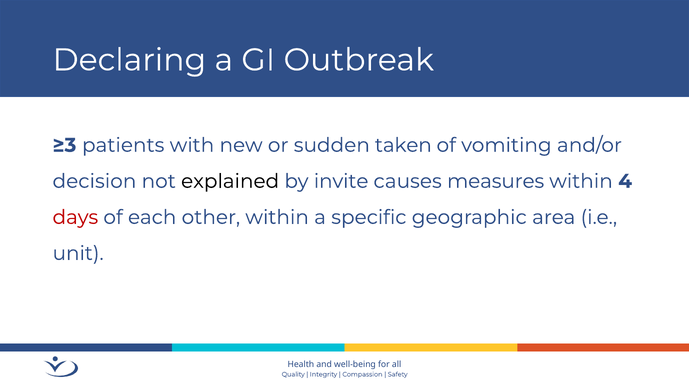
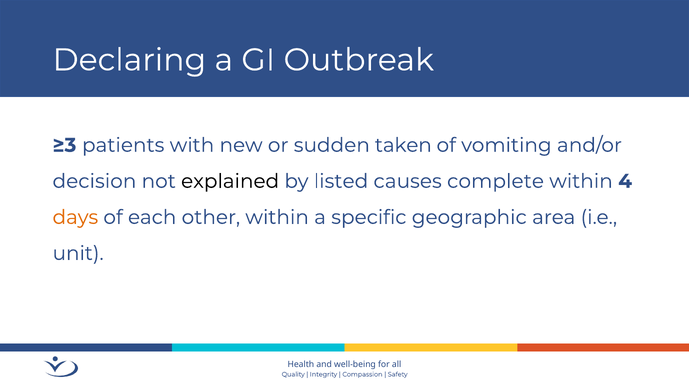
invite: invite -> listed
measures: measures -> complete
days colour: red -> orange
